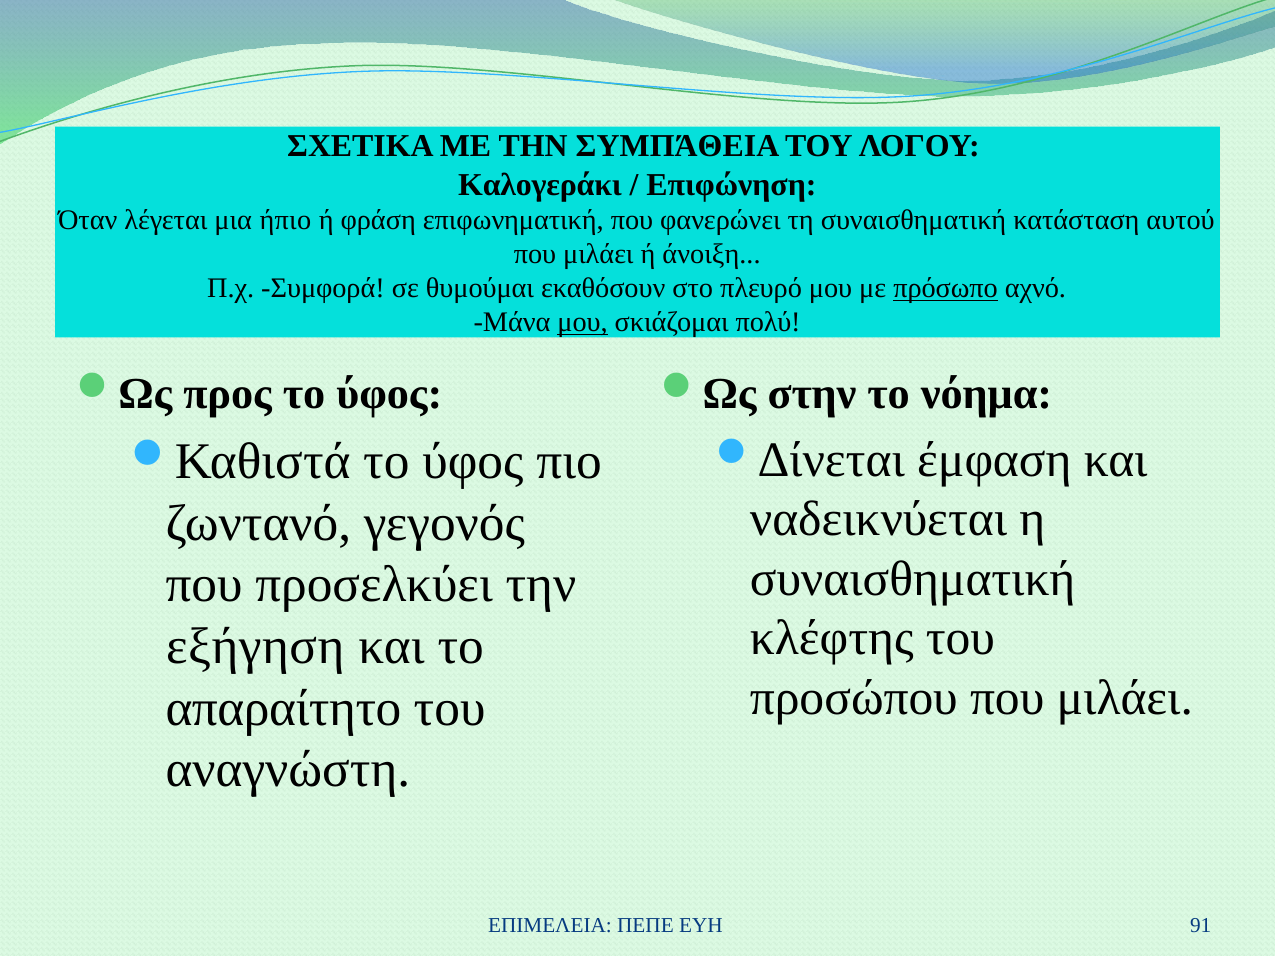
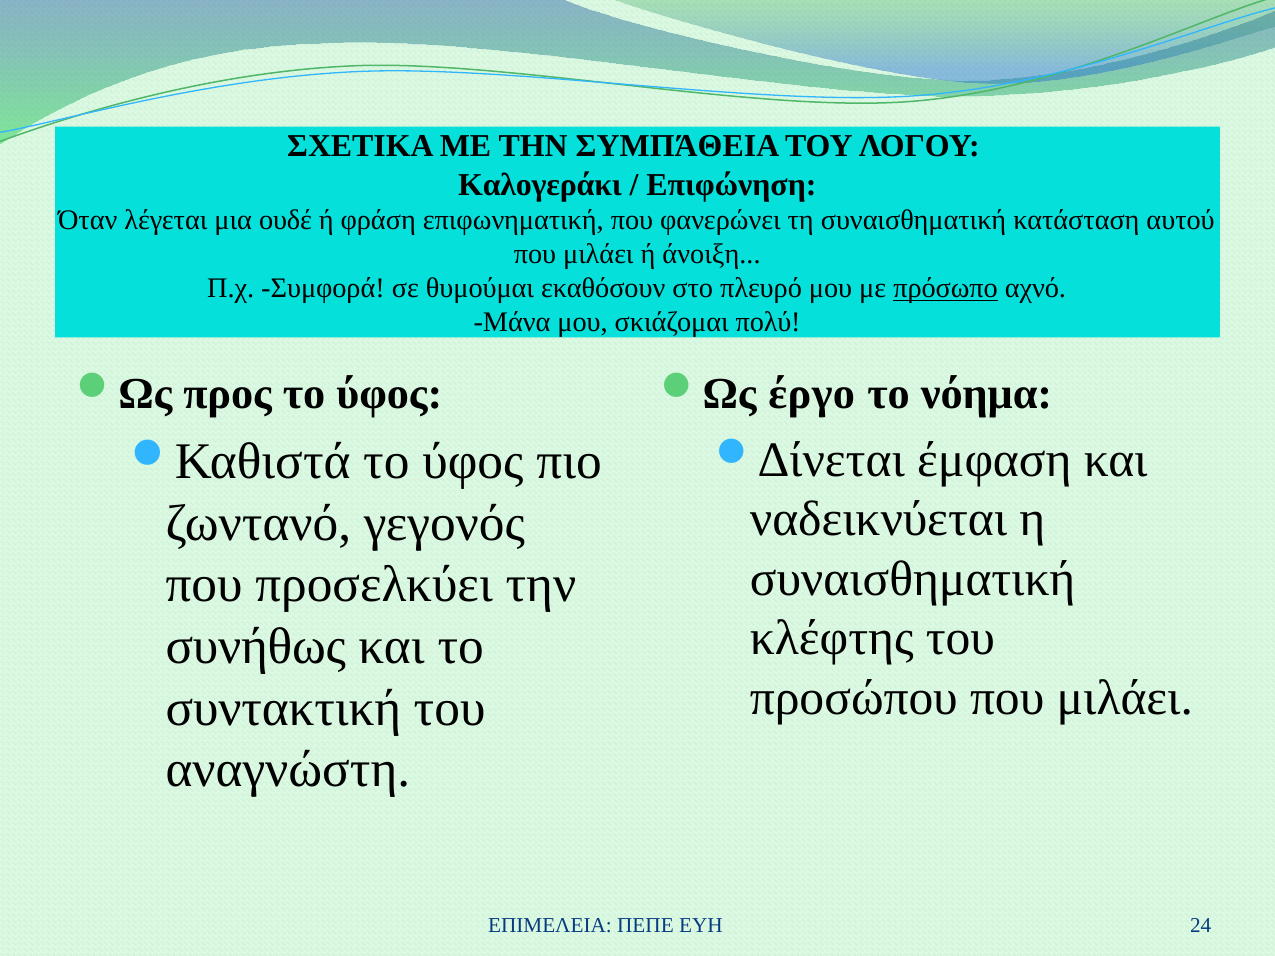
ήπιο: ήπιο -> ουδέ
μου at (583, 322) underline: present -> none
στην: στην -> έργο
εξήγηση: εξήγηση -> συνήθως
απαραίτητο: απαραίτητο -> συντακτική
91: 91 -> 24
